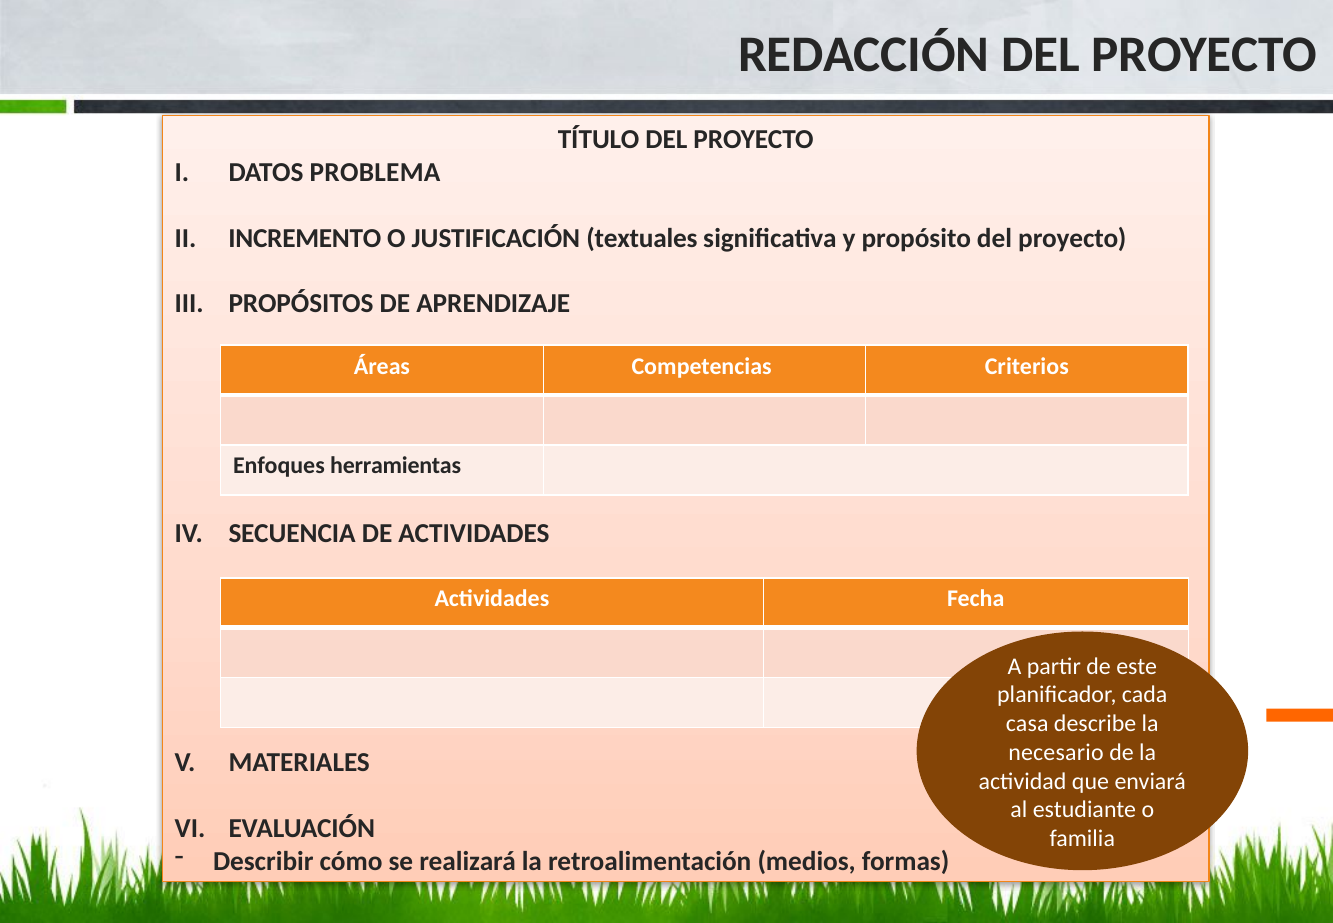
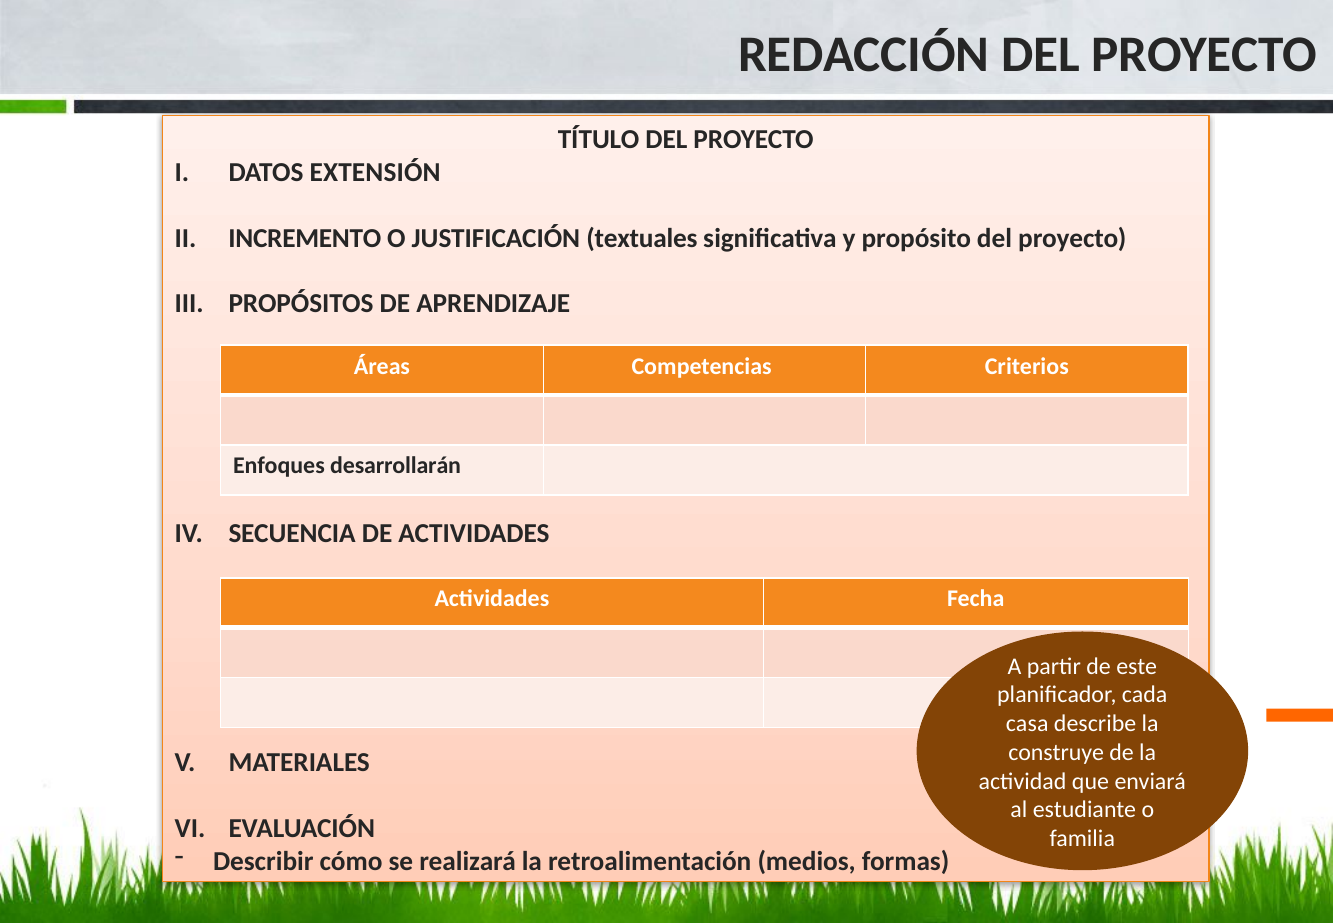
PROBLEMA: PROBLEMA -> EXTENSIÓN
herramientas: herramientas -> desarrollarán
necesario: necesario -> construye
